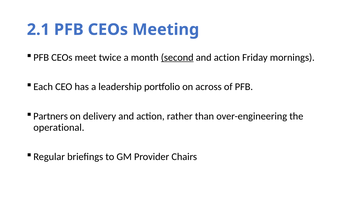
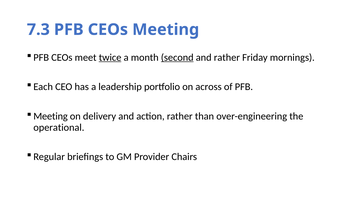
2.1: 2.1 -> 7.3
twice underline: none -> present
action at (227, 57): action -> rather
Partners at (51, 116): Partners -> Meeting
